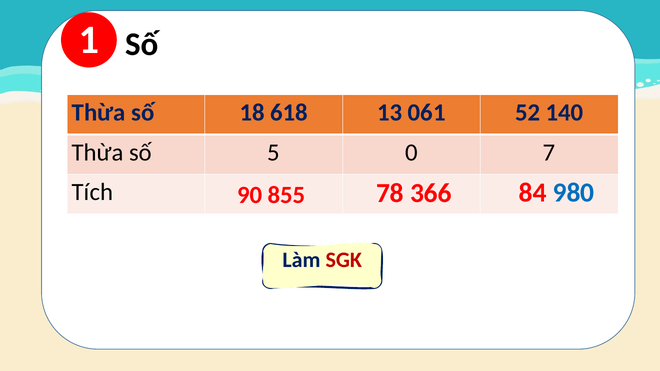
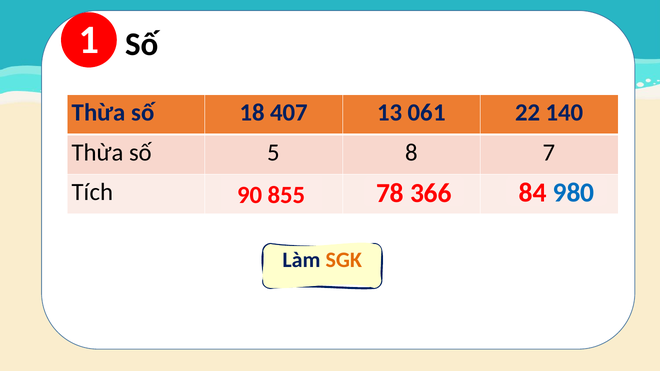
618: 618 -> 407
52: 52 -> 22
0: 0 -> 8
SGK colour: red -> orange
